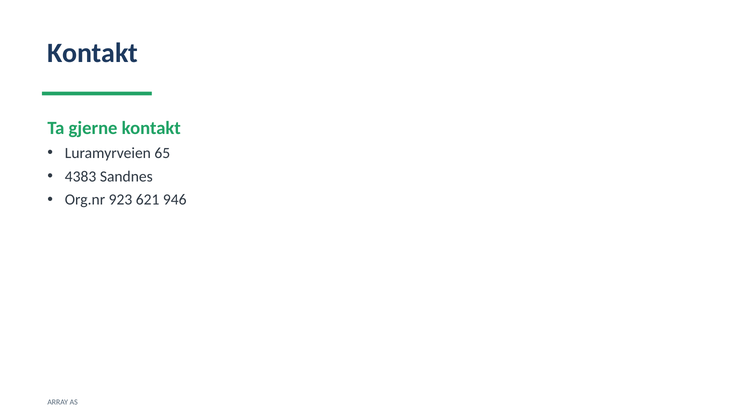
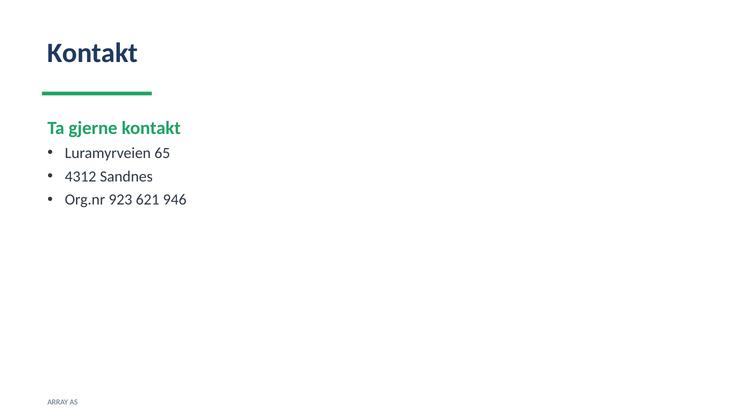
4383: 4383 -> 4312
